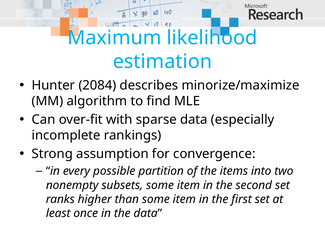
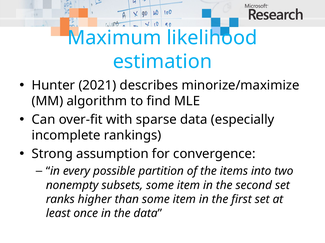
2084: 2084 -> 2021
